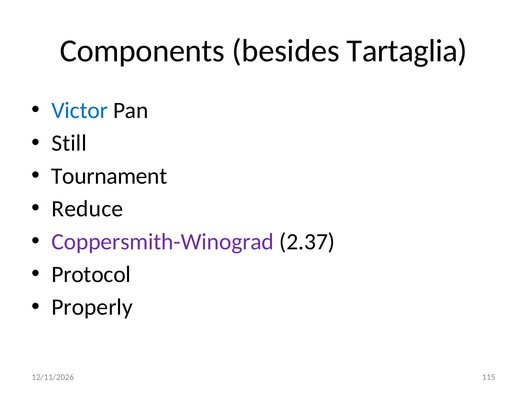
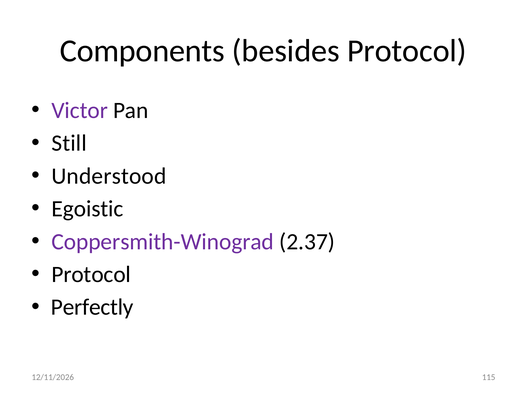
besides Tartaglia: Tartaglia -> Protocol
Victor colour: blue -> purple
Tournament: Tournament -> Understood
Reduce: Reduce -> Egoistic
Properly: Properly -> Perfectly
